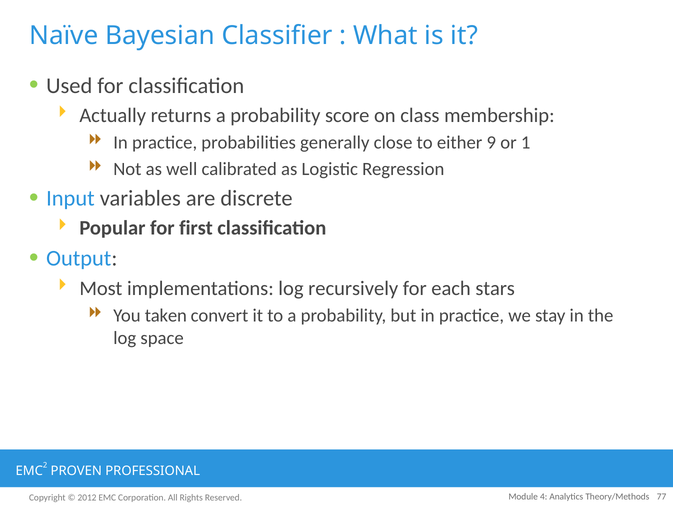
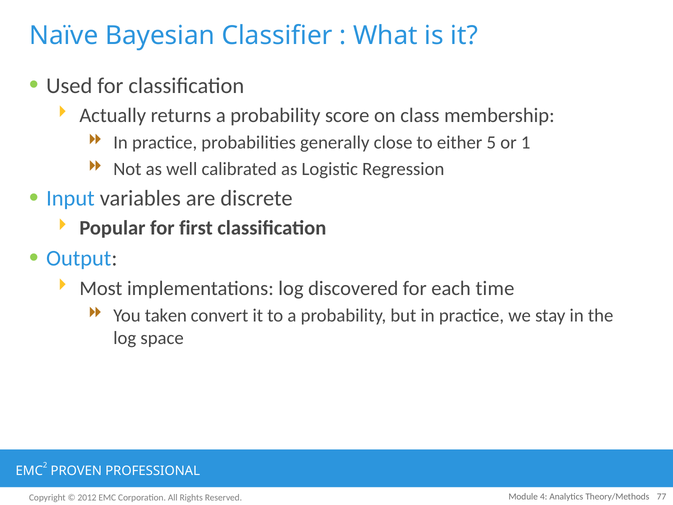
9: 9 -> 5
recursively: recursively -> discovered
stars: stars -> time
